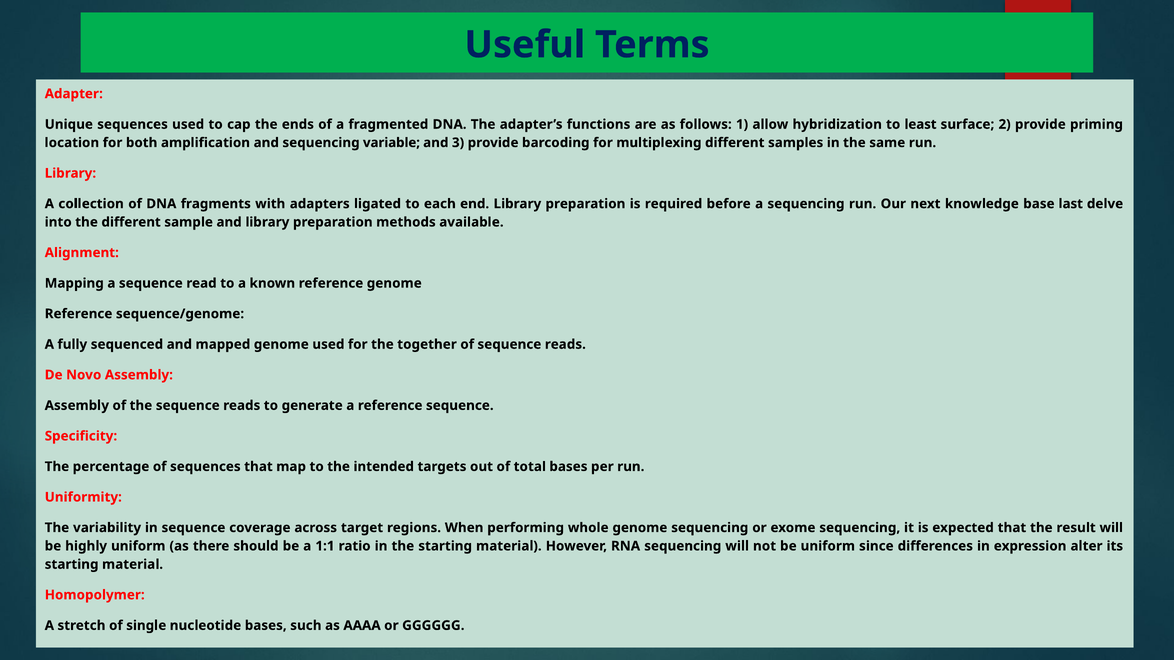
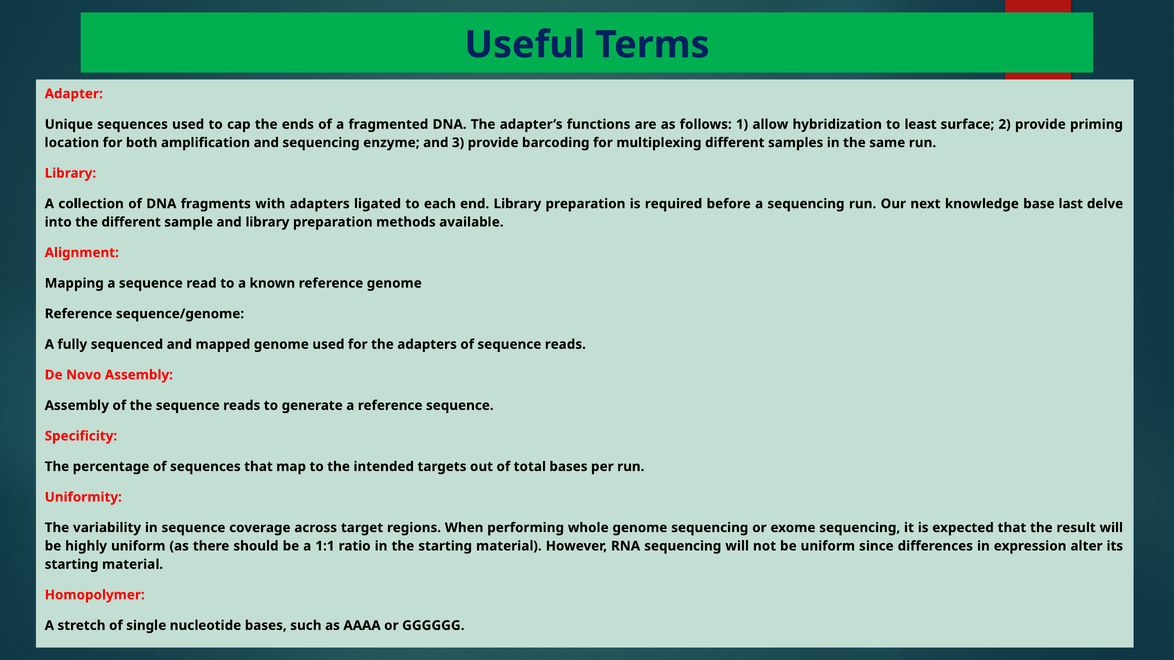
variable: variable -> enzyme
the together: together -> adapters
